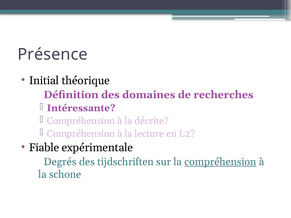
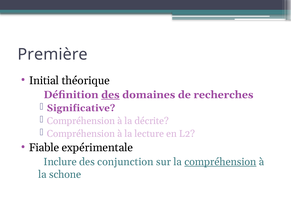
Présence: Présence -> Première
des at (110, 95) underline: none -> present
Intéressante: Intéressante -> Significative
Degrés: Degrés -> Inclure
tijdschriften: tijdschriften -> conjunction
